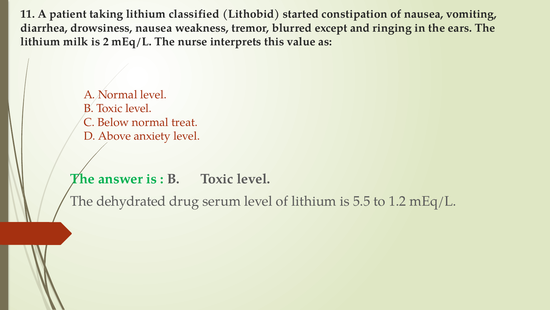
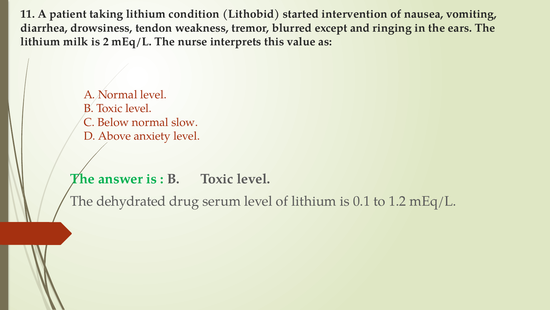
classified: classified -> condition
constipation: constipation -> intervention
drowsiness nausea: nausea -> tendon
treat: treat -> slow
5.5: 5.5 -> 0.1
